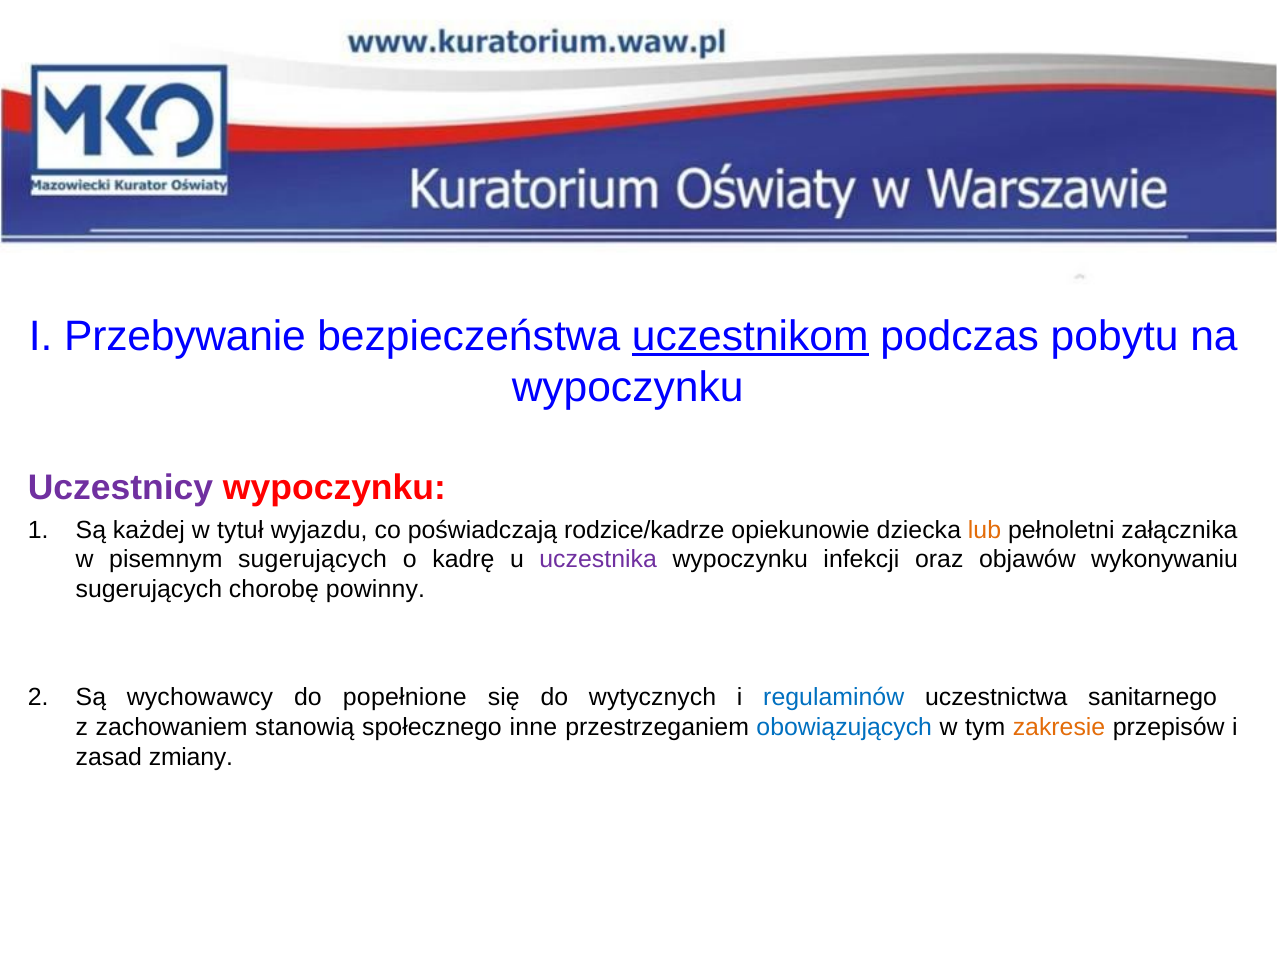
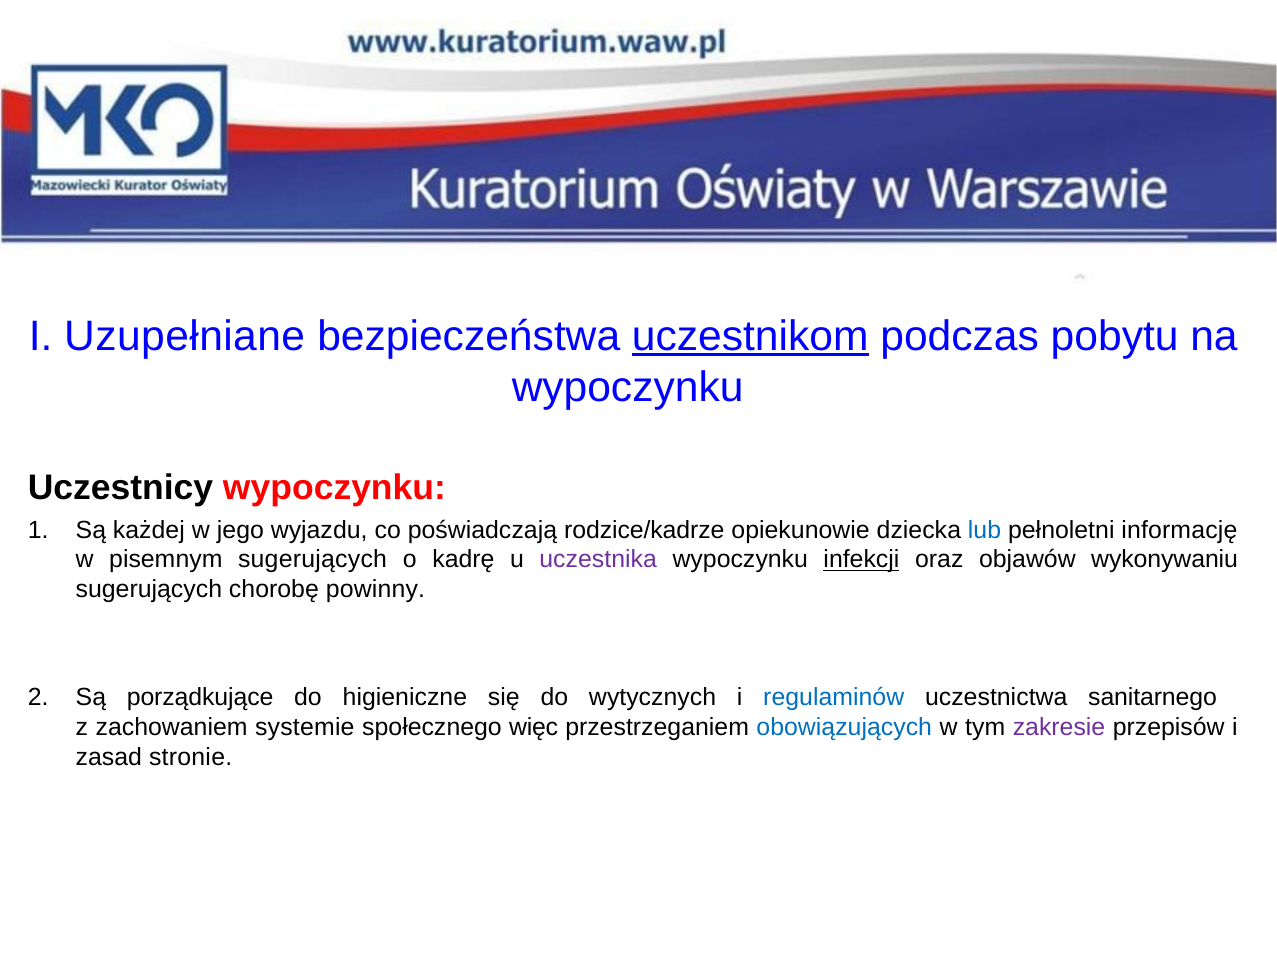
Przebywanie: Przebywanie -> Uzupełniane
Uczestnicy colour: purple -> black
tytuł: tytuł -> jego
lub colour: orange -> blue
załącznika: załącznika -> informację
infekcji underline: none -> present
wychowawcy: wychowawcy -> porządkujące
popełnione: popełnione -> higieniczne
stanowią: stanowią -> systemie
inne: inne -> więc
zakresie colour: orange -> purple
zmiany: zmiany -> stronie
